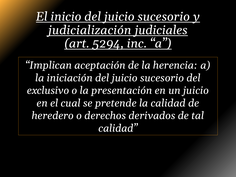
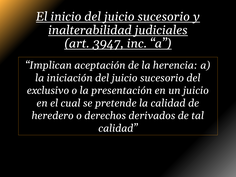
judicialización: judicialización -> inalterabilidad
5294: 5294 -> 3947
